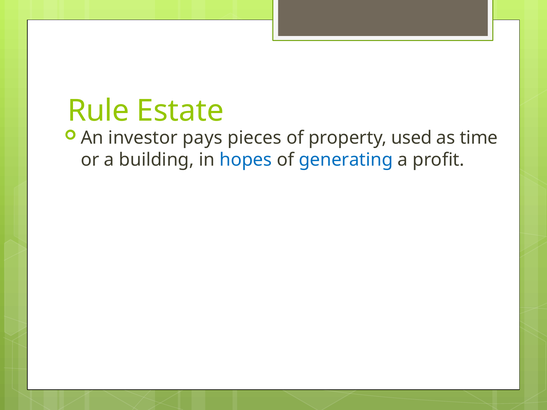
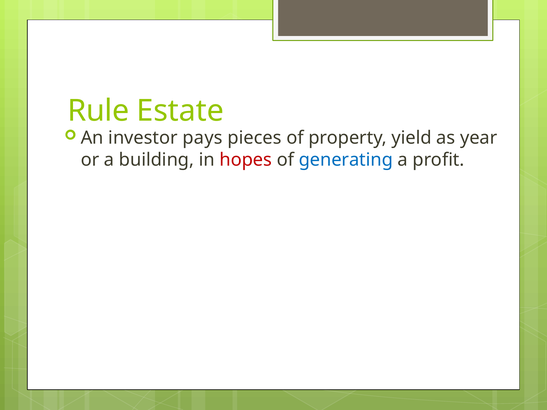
used: used -> yield
time: time -> year
hopes colour: blue -> red
